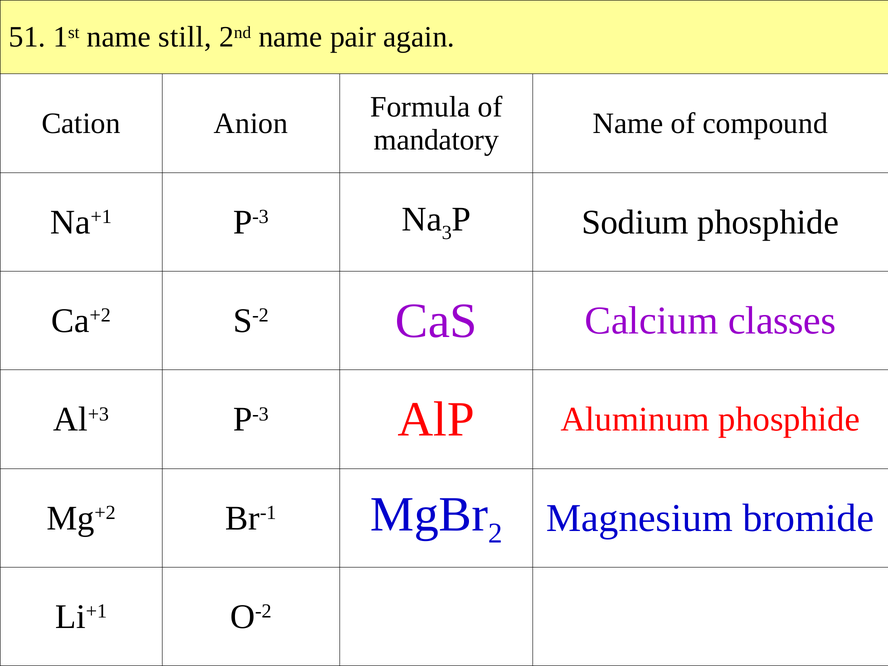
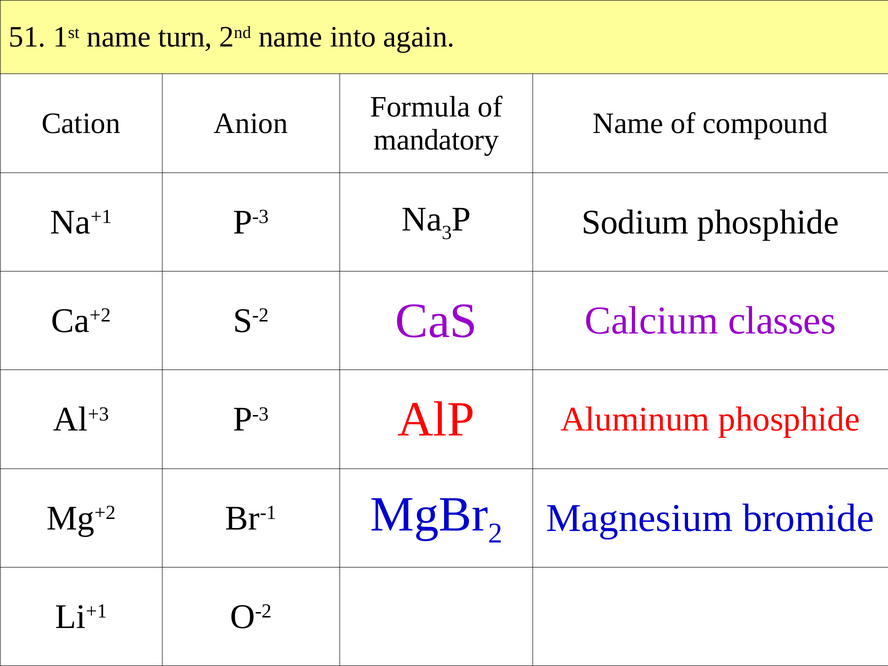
still: still -> turn
pair: pair -> into
